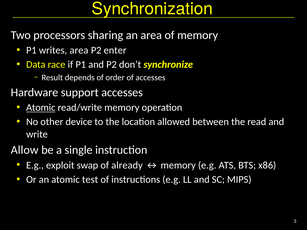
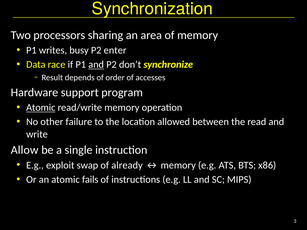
writes area: area -> busy
and at (96, 65) underline: none -> present
support accesses: accesses -> program
device: device -> failure
test: test -> fails
